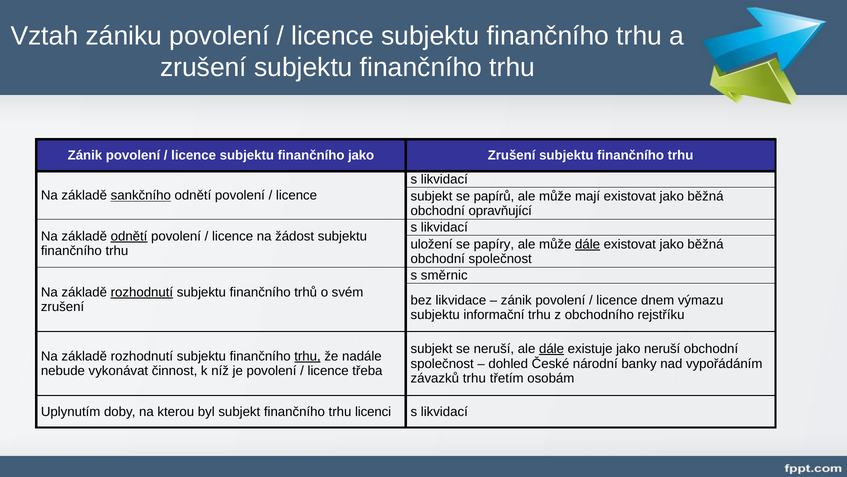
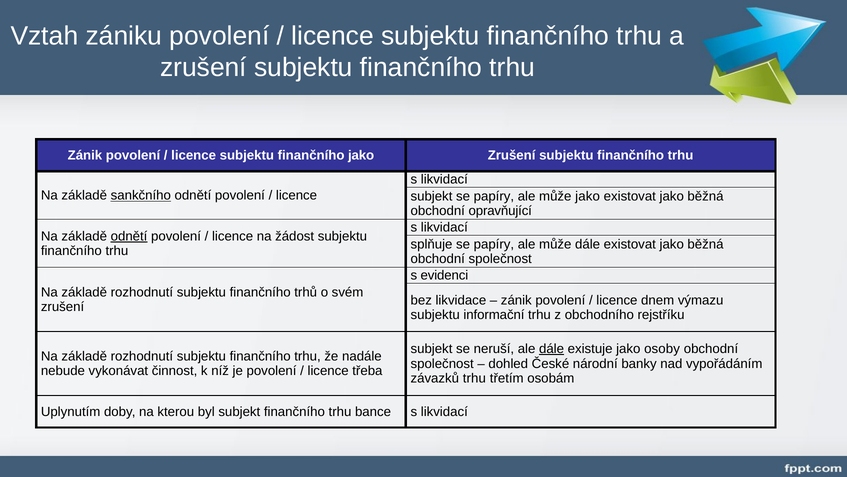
subjekt se papírů: papírů -> papíry
může mají: mají -> jako
uložení: uložení -> splňuje
dále at (588, 244) underline: present -> none
směrnic: směrnic -> evidenci
rozhodnutí at (142, 292) underline: present -> none
jako neruší: neruší -> osoby
trhu at (308, 356) underline: present -> none
licenci: licenci -> bance
